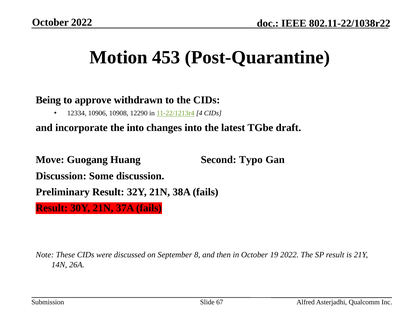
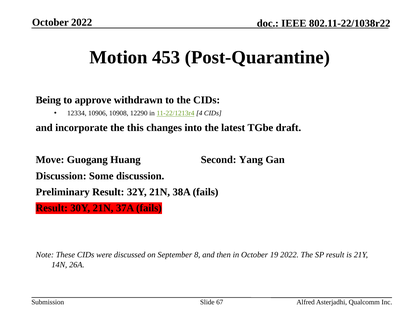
the into: into -> this
Typo: Typo -> Yang
